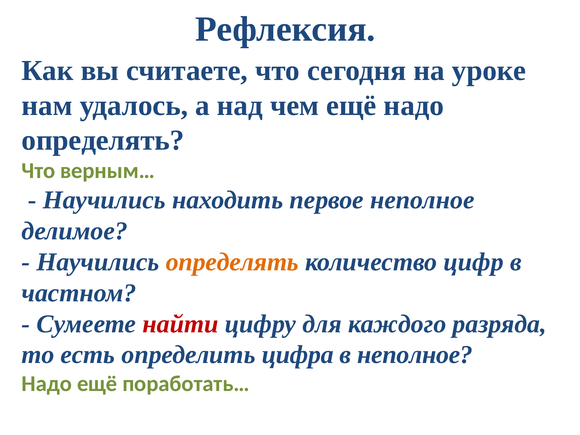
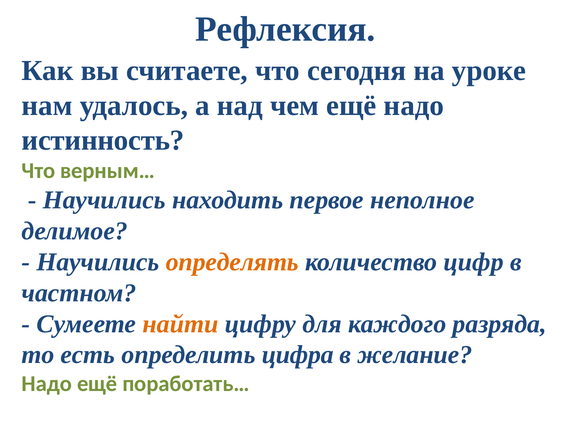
определять at (103, 140): определять -> истинность
найти colour: red -> orange
в неполное: неполное -> желание
